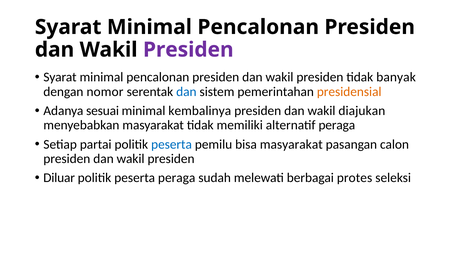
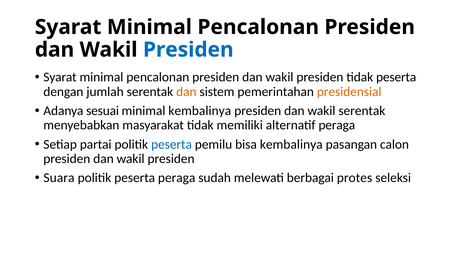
Presiden at (188, 50) colour: purple -> blue
tidak banyak: banyak -> peserta
nomor: nomor -> jumlah
dan at (186, 92) colour: blue -> orange
wakil diajukan: diajukan -> serentak
bisa masyarakat: masyarakat -> kembalinya
Diluar: Diluar -> Suara
